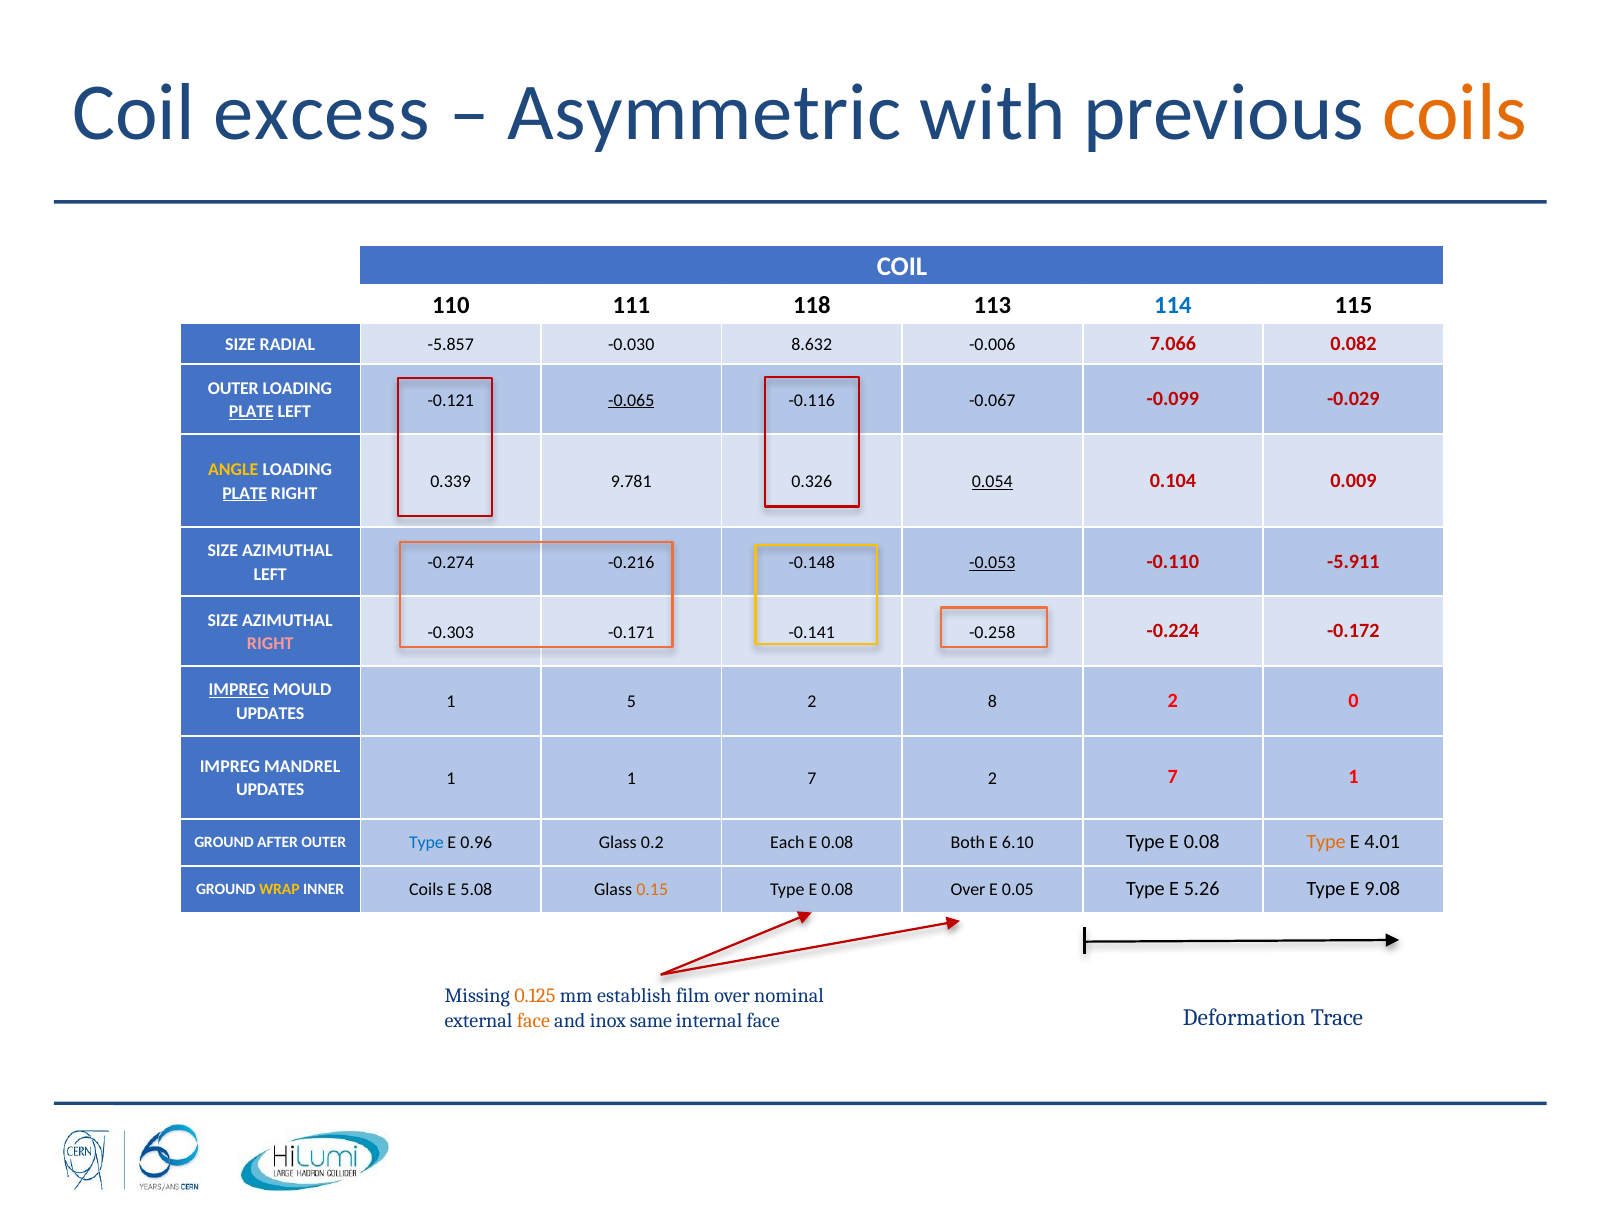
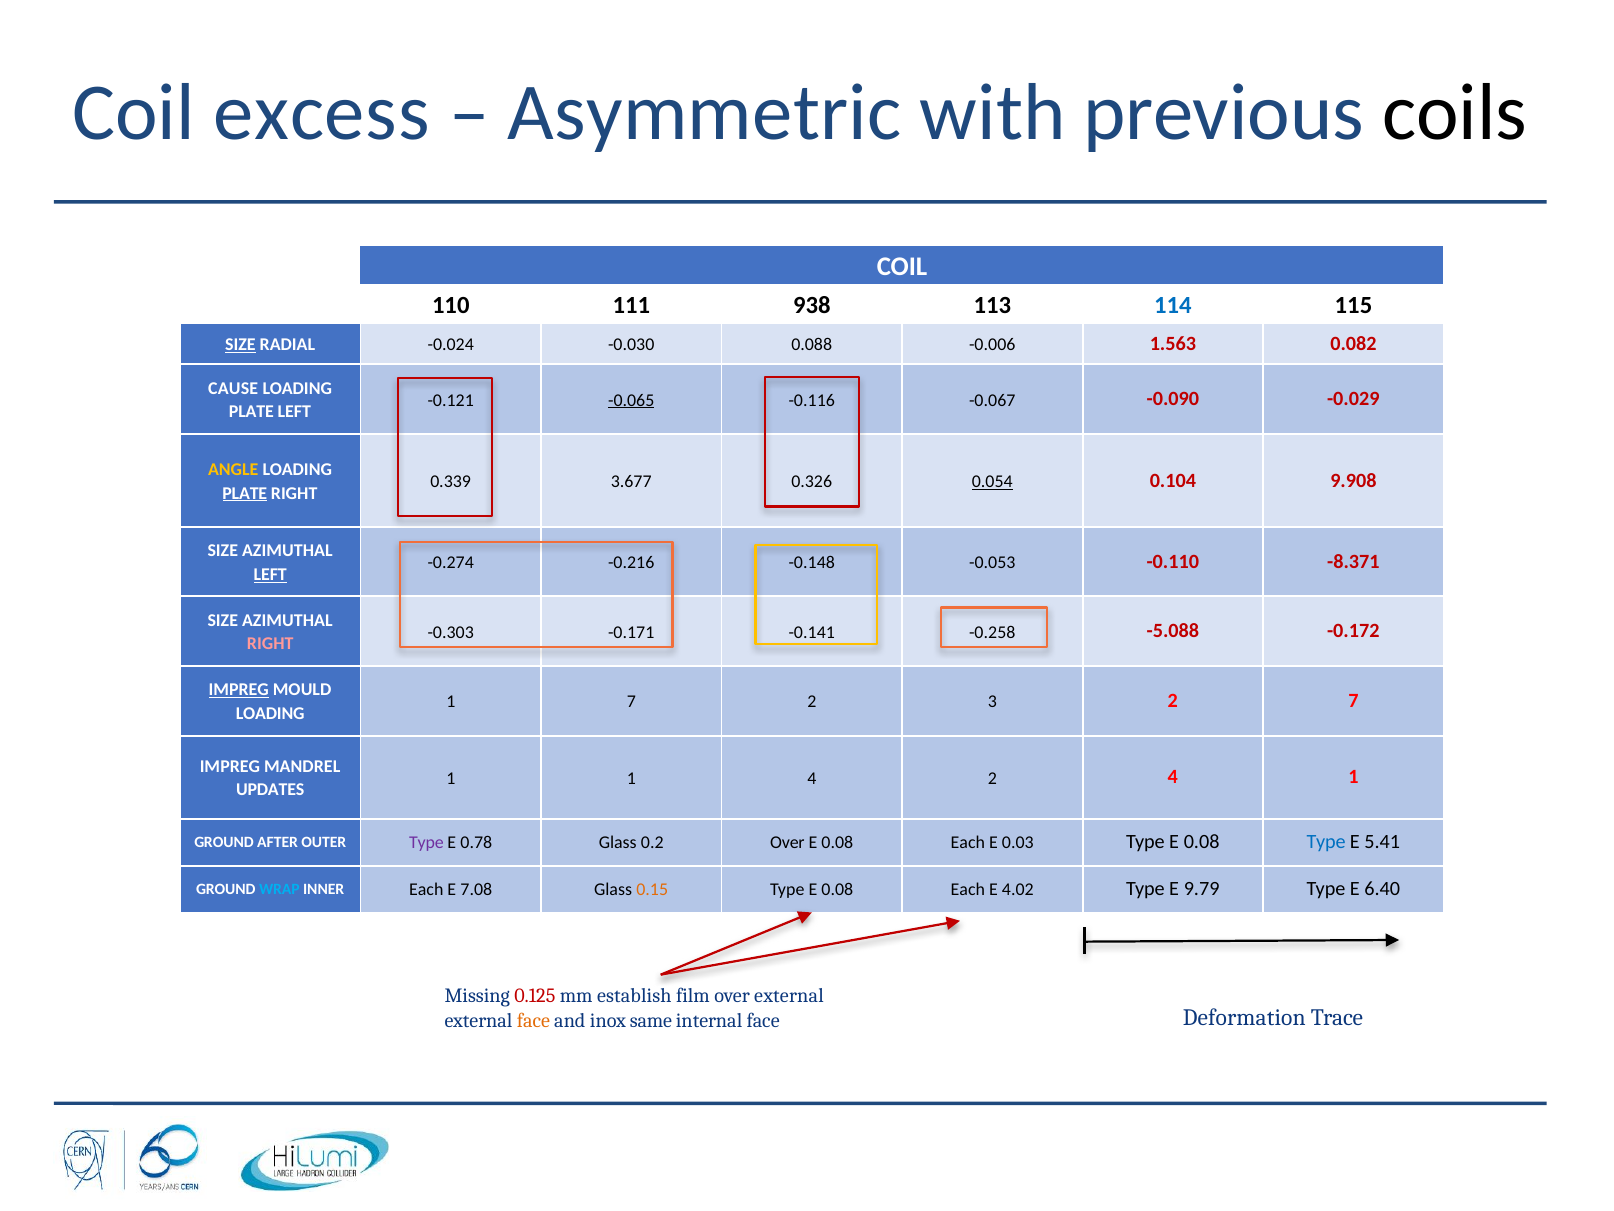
coils at (1455, 113) colour: orange -> black
118: 118 -> 938
SIZE at (240, 344) underline: none -> present
-5.857: -5.857 -> -0.024
8.632: 8.632 -> 0.088
7.066: 7.066 -> 1.563
OUTER at (233, 388): OUTER -> CAUSE
-0.099: -0.099 -> -0.090
PLATE at (251, 412) underline: present -> none
9.781: 9.781 -> 3.677
0.009: 0.009 -> 9.908
-0.053 underline: present -> none
-5.911: -5.911 -> -8.371
LEFT at (270, 574) underline: none -> present
-0.224: -0.224 -> -5.088
1 5: 5 -> 7
8: 8 -> 3
2 0: 0 -> 7
UPDATES at (270, 713): UPDATES -> LOADING
1 7: 7 -> 4
2 7: 7 -> 4
Type at (426, 842) colour: blue -> purple
0.96: 0.96 -> 0.78
0.2 Each: Each -> Over
Both at (968, 842): Both -> Each
6.10: 6.10 -> 0.03
Type at (1326, 842) colour: orange -> blue
4.01: 4.01 -> 5.41
WRAP colour: yellow -> light blue
INNER Coils: Coils -> Each
5.08: 5.08 -> 7.08
Type E 0.08 Over: Over -> Each
0.05: 0.05 -> 4.02
5.26: 5.26 -> 9.79
9.08: 9.08 -> 6.40
0.125 colour: orange -> red
over nominal: nominal -> external
